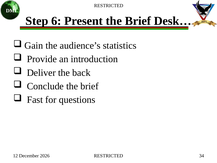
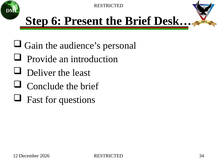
statistics: statistics -> personal
back: back -> least
